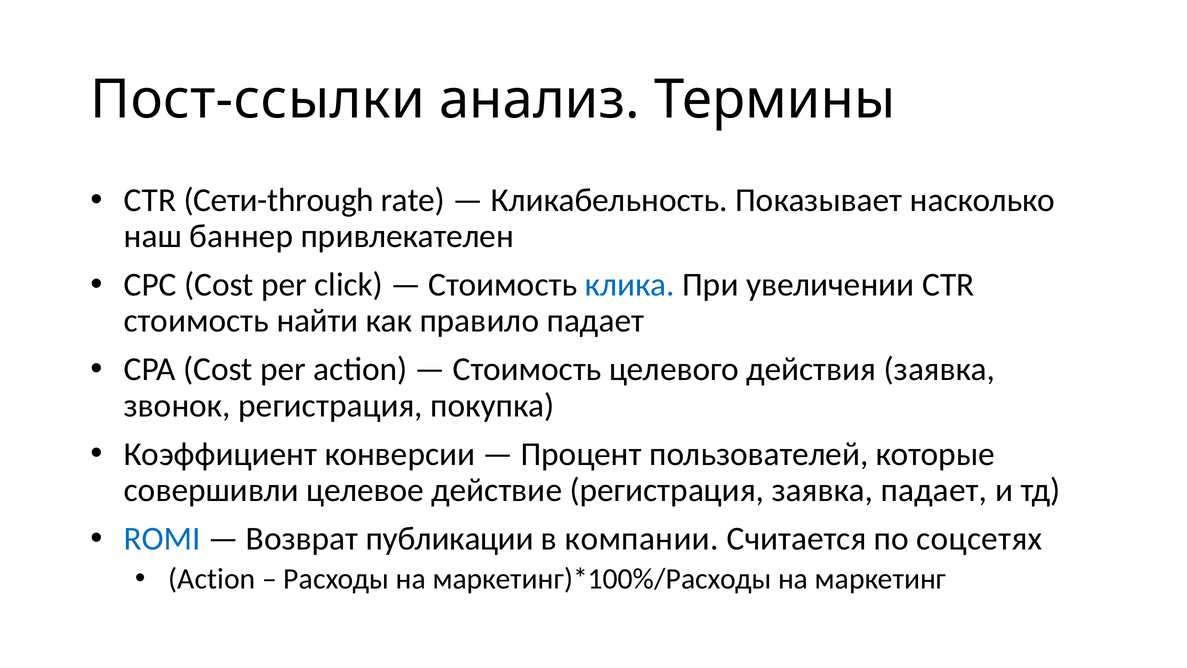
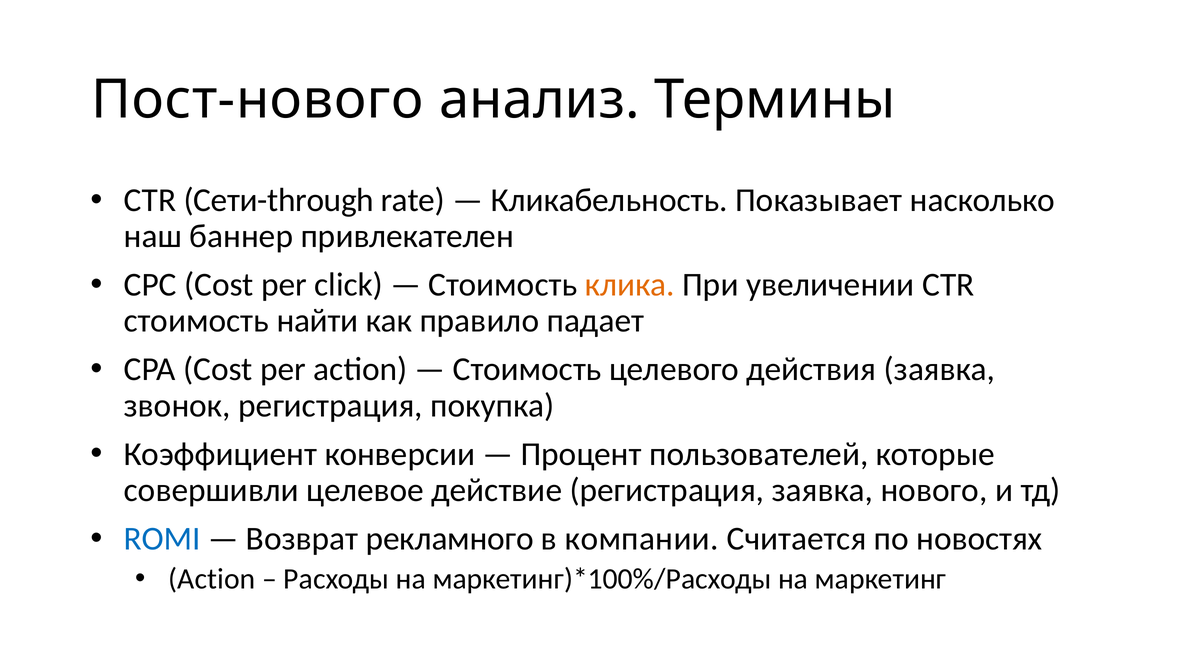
Пост-ссылки: Пост-ссылки -> Пост-нового
клика colour: blue -> orange
заявка падает: падает -> нового
публикации: публикации -> рекламного
соцсетях: соцсетях -> новостях
